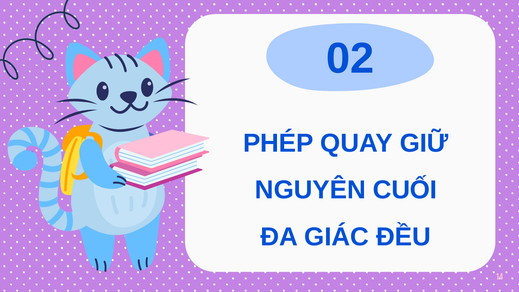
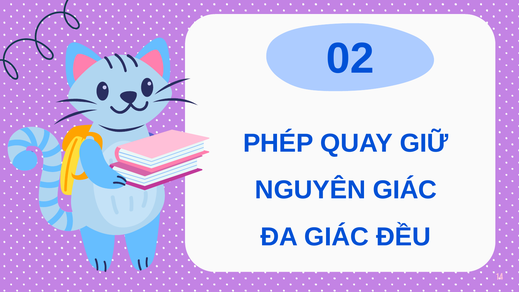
NGUYÊN CUỐI: CUỐI -> GIÁC
